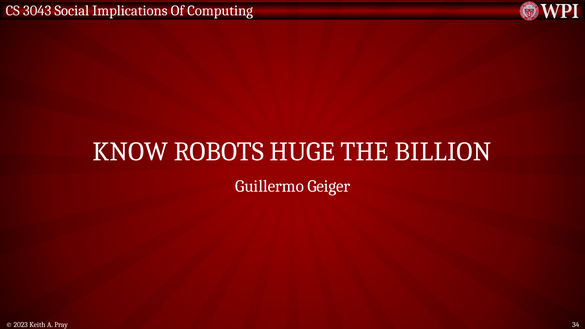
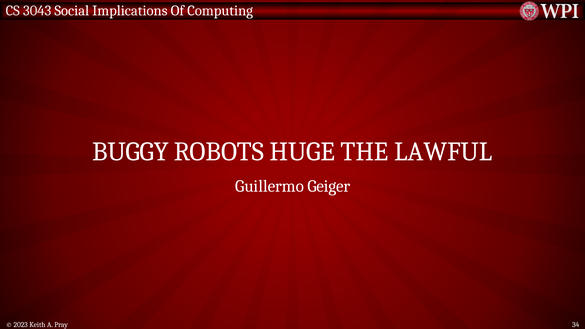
KNOW: KNOW -> BUGGY
BILLION: BILLION -> LAWFUL
